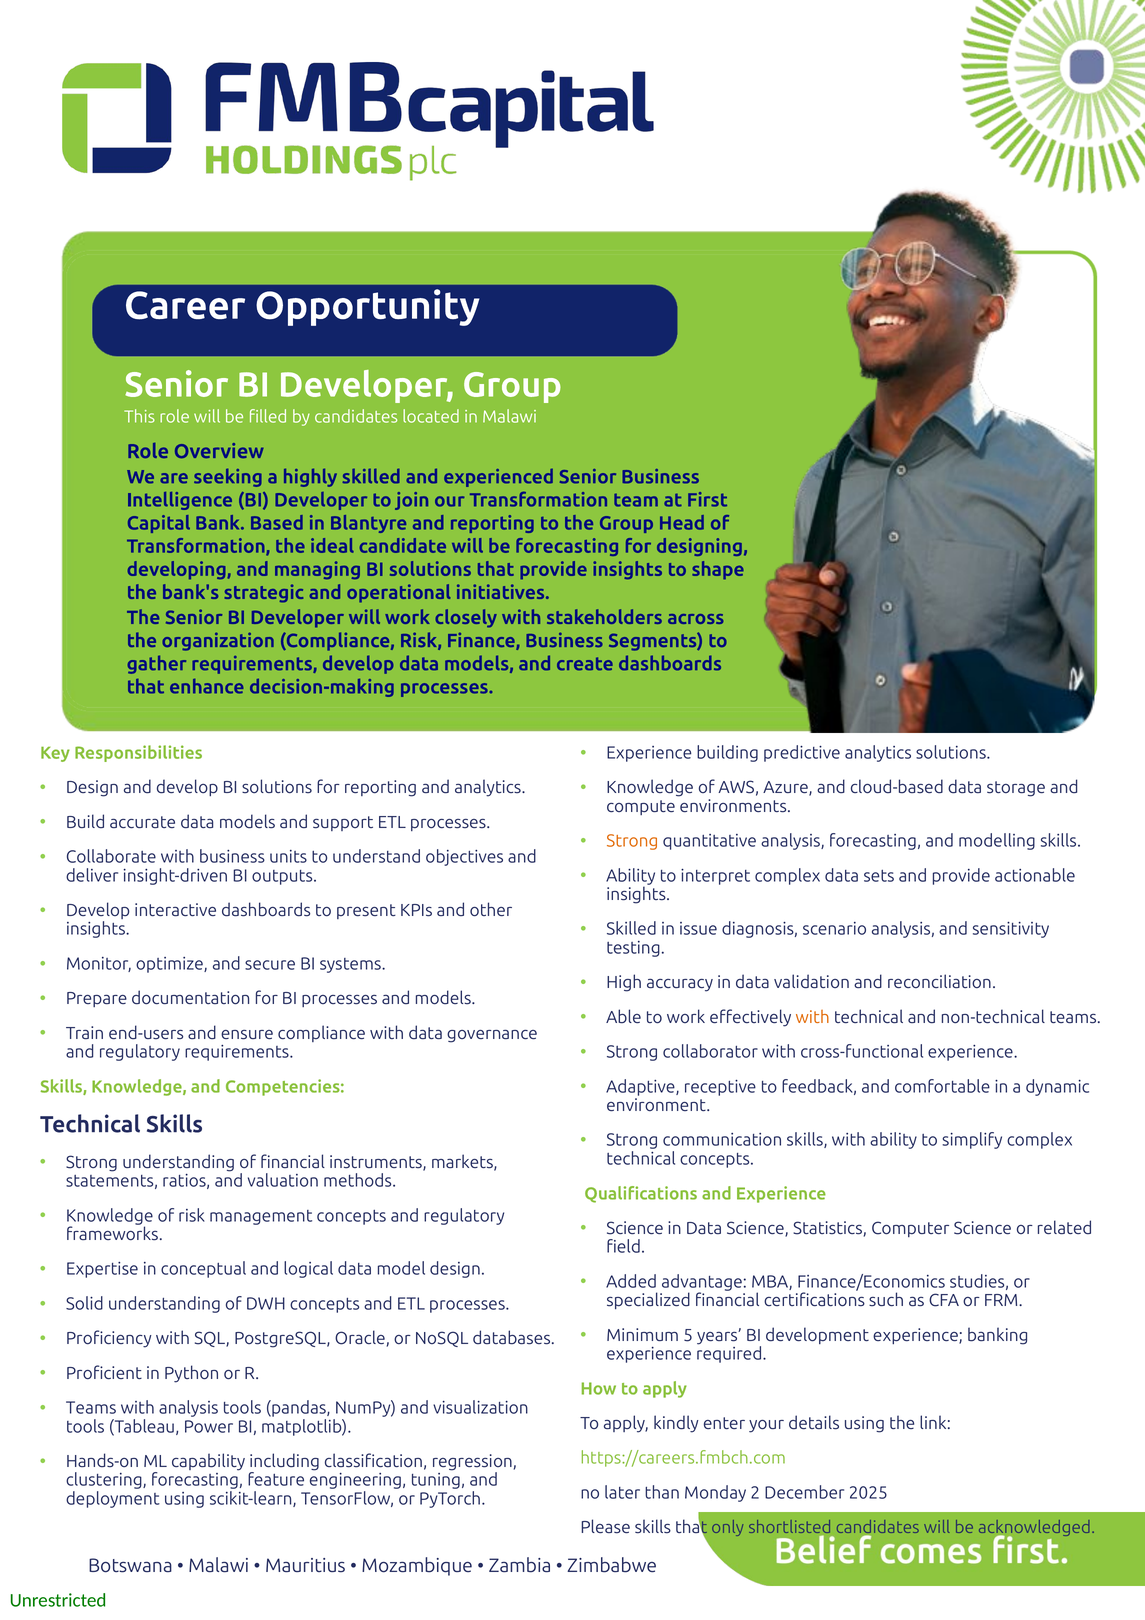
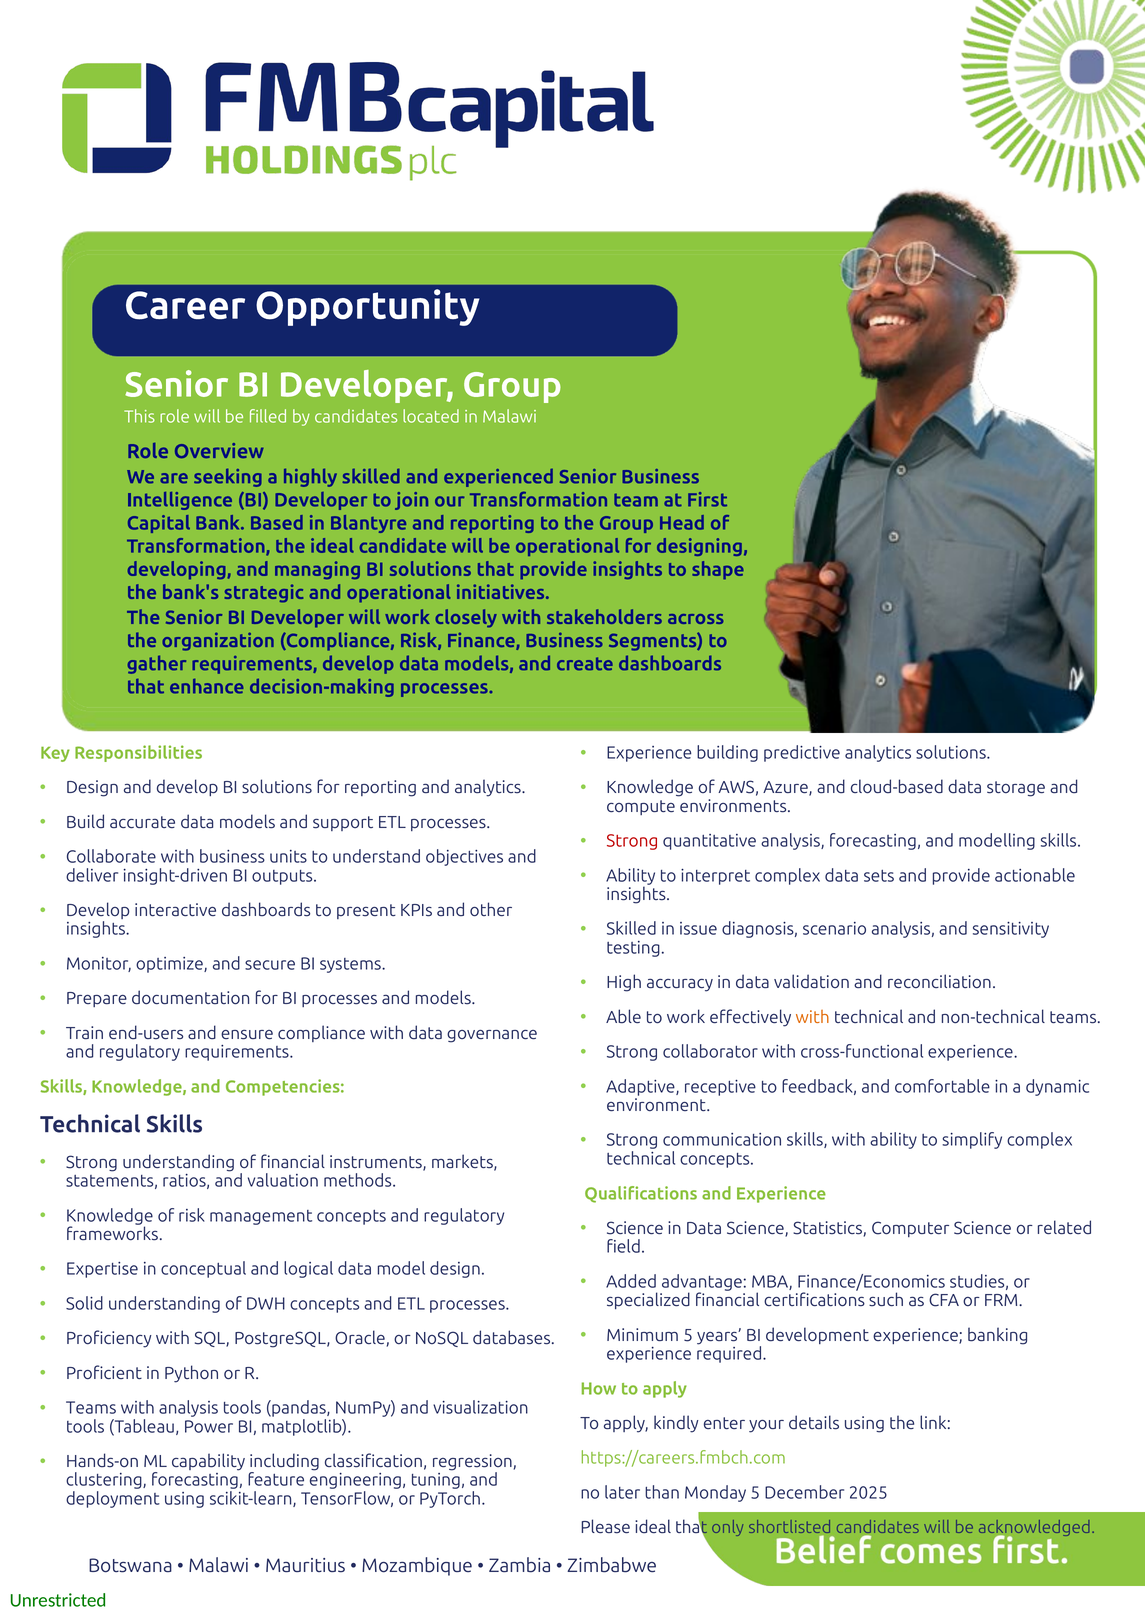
be forecasting: forecasting -> operational
Strong at (632, 841) colour: orange -> red
Monday 2: 2 -> 5
Please skills: skills -> ideal
